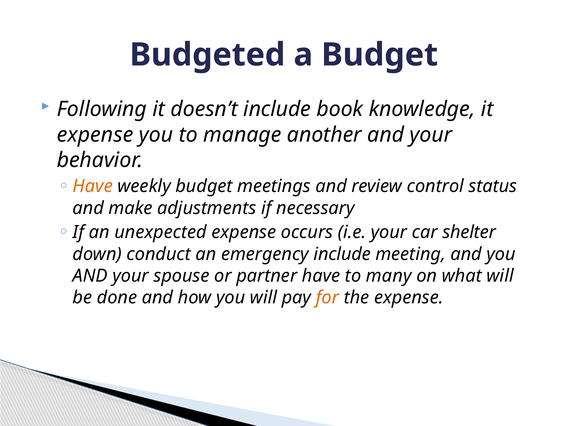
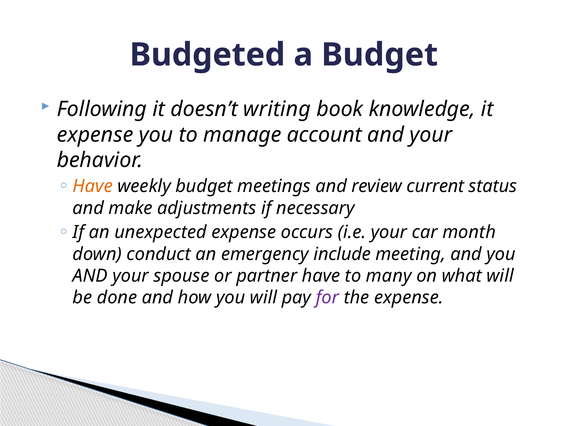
doesn’t include: include -> writing
another: another -> account
control: control -> current
shelter: shelter -> month
for colour: orange -> purple
